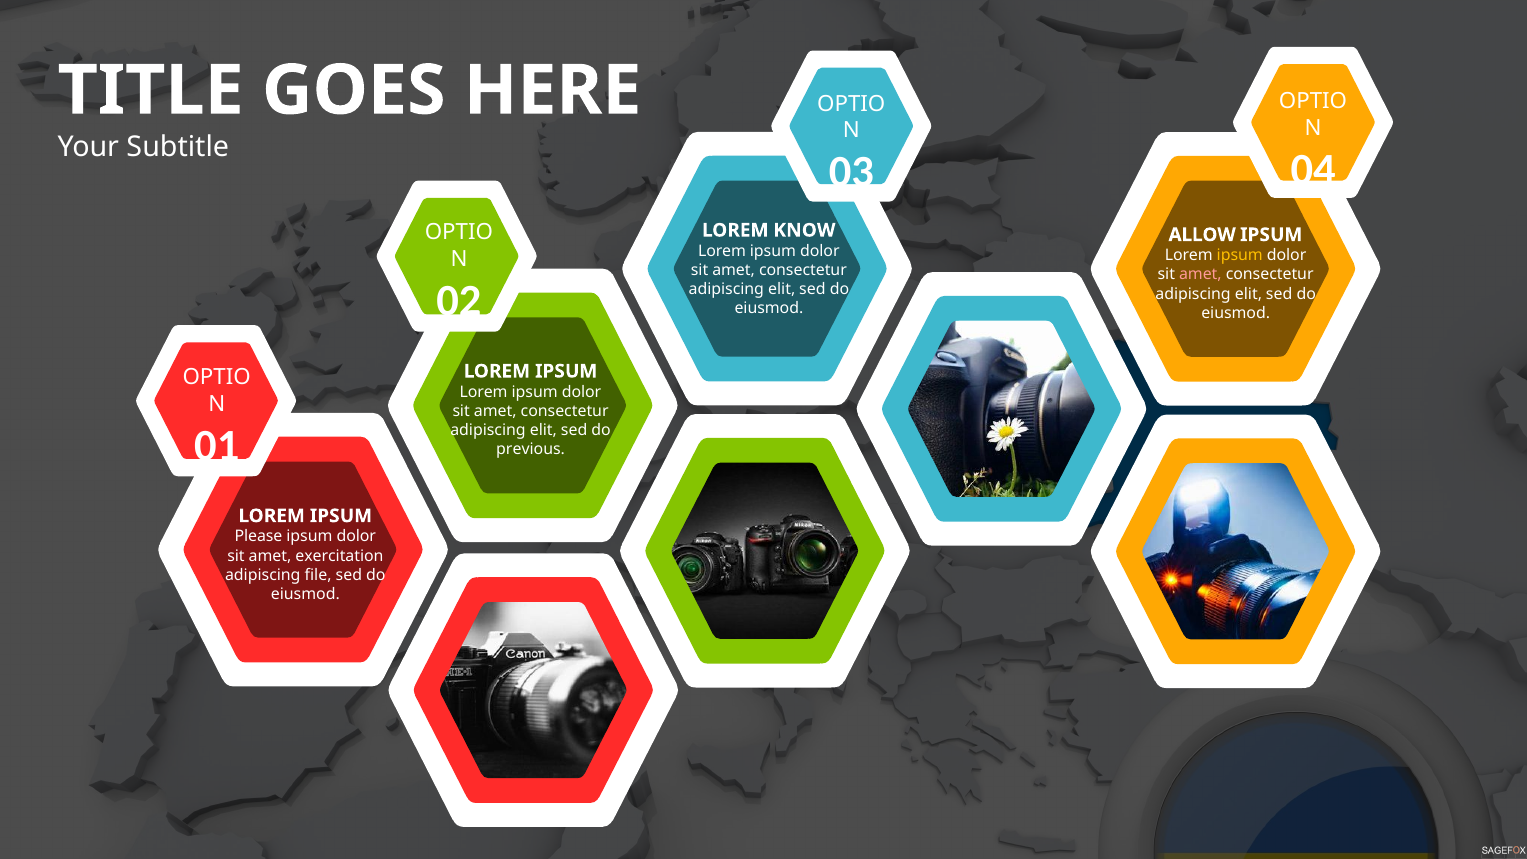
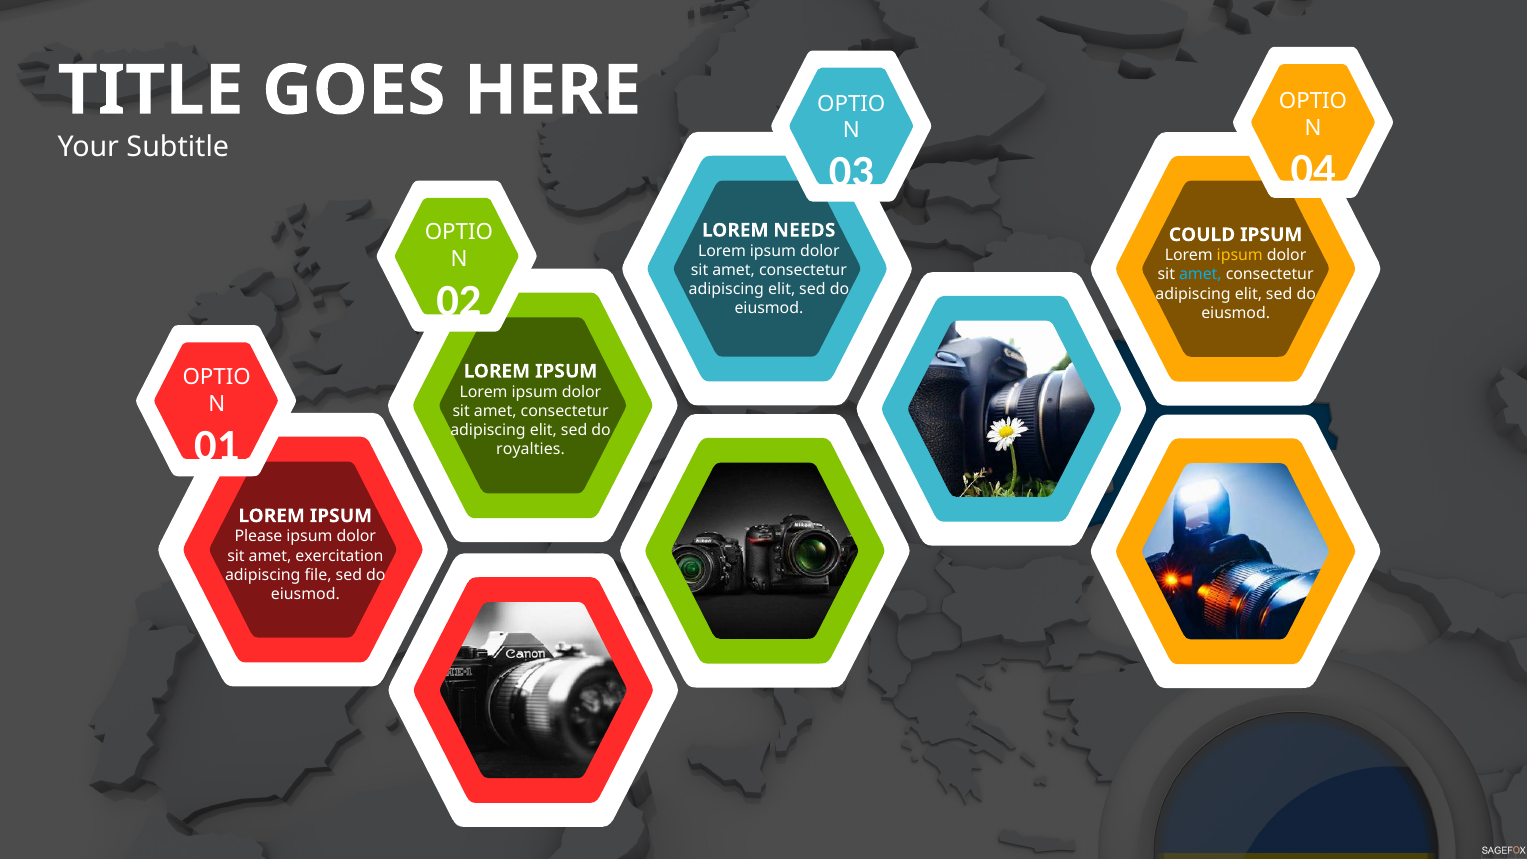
KNOW: KNOW -> NEEDS
ALLOW: ALLOW -> COULD
amet at (1200, 275) colour: pink -> light blue
previous: previous -> royalties
